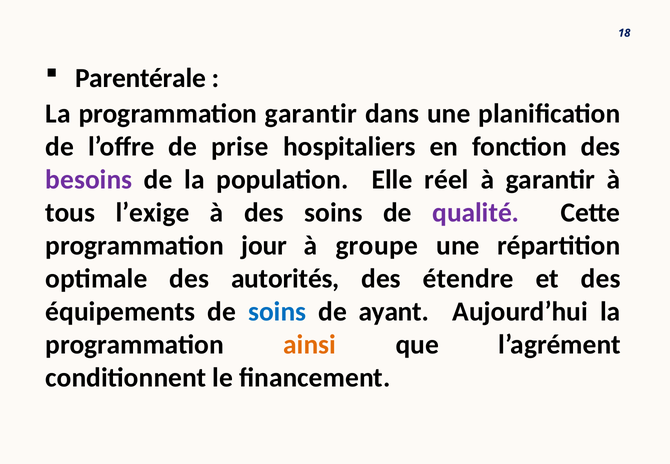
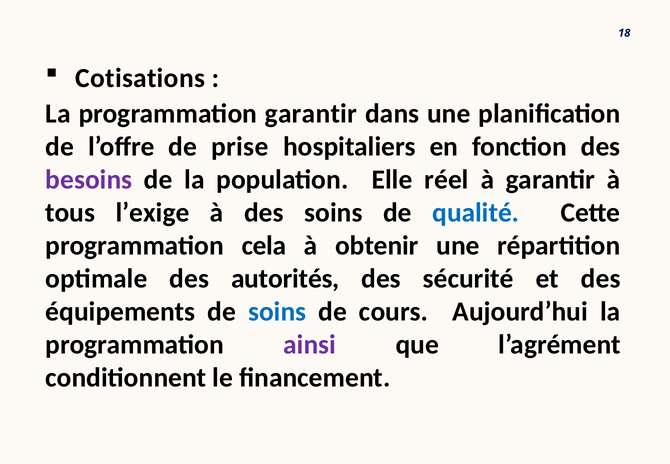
Parentérale: Parentérale -> Cotisations
qualité colour: purple -> blue
jour: jour -> cela
groupe: groupe -> obtenir
étendre: étendre -> sécurité
ayant: ayant -> cours
ainsi colour: orange -> purple
